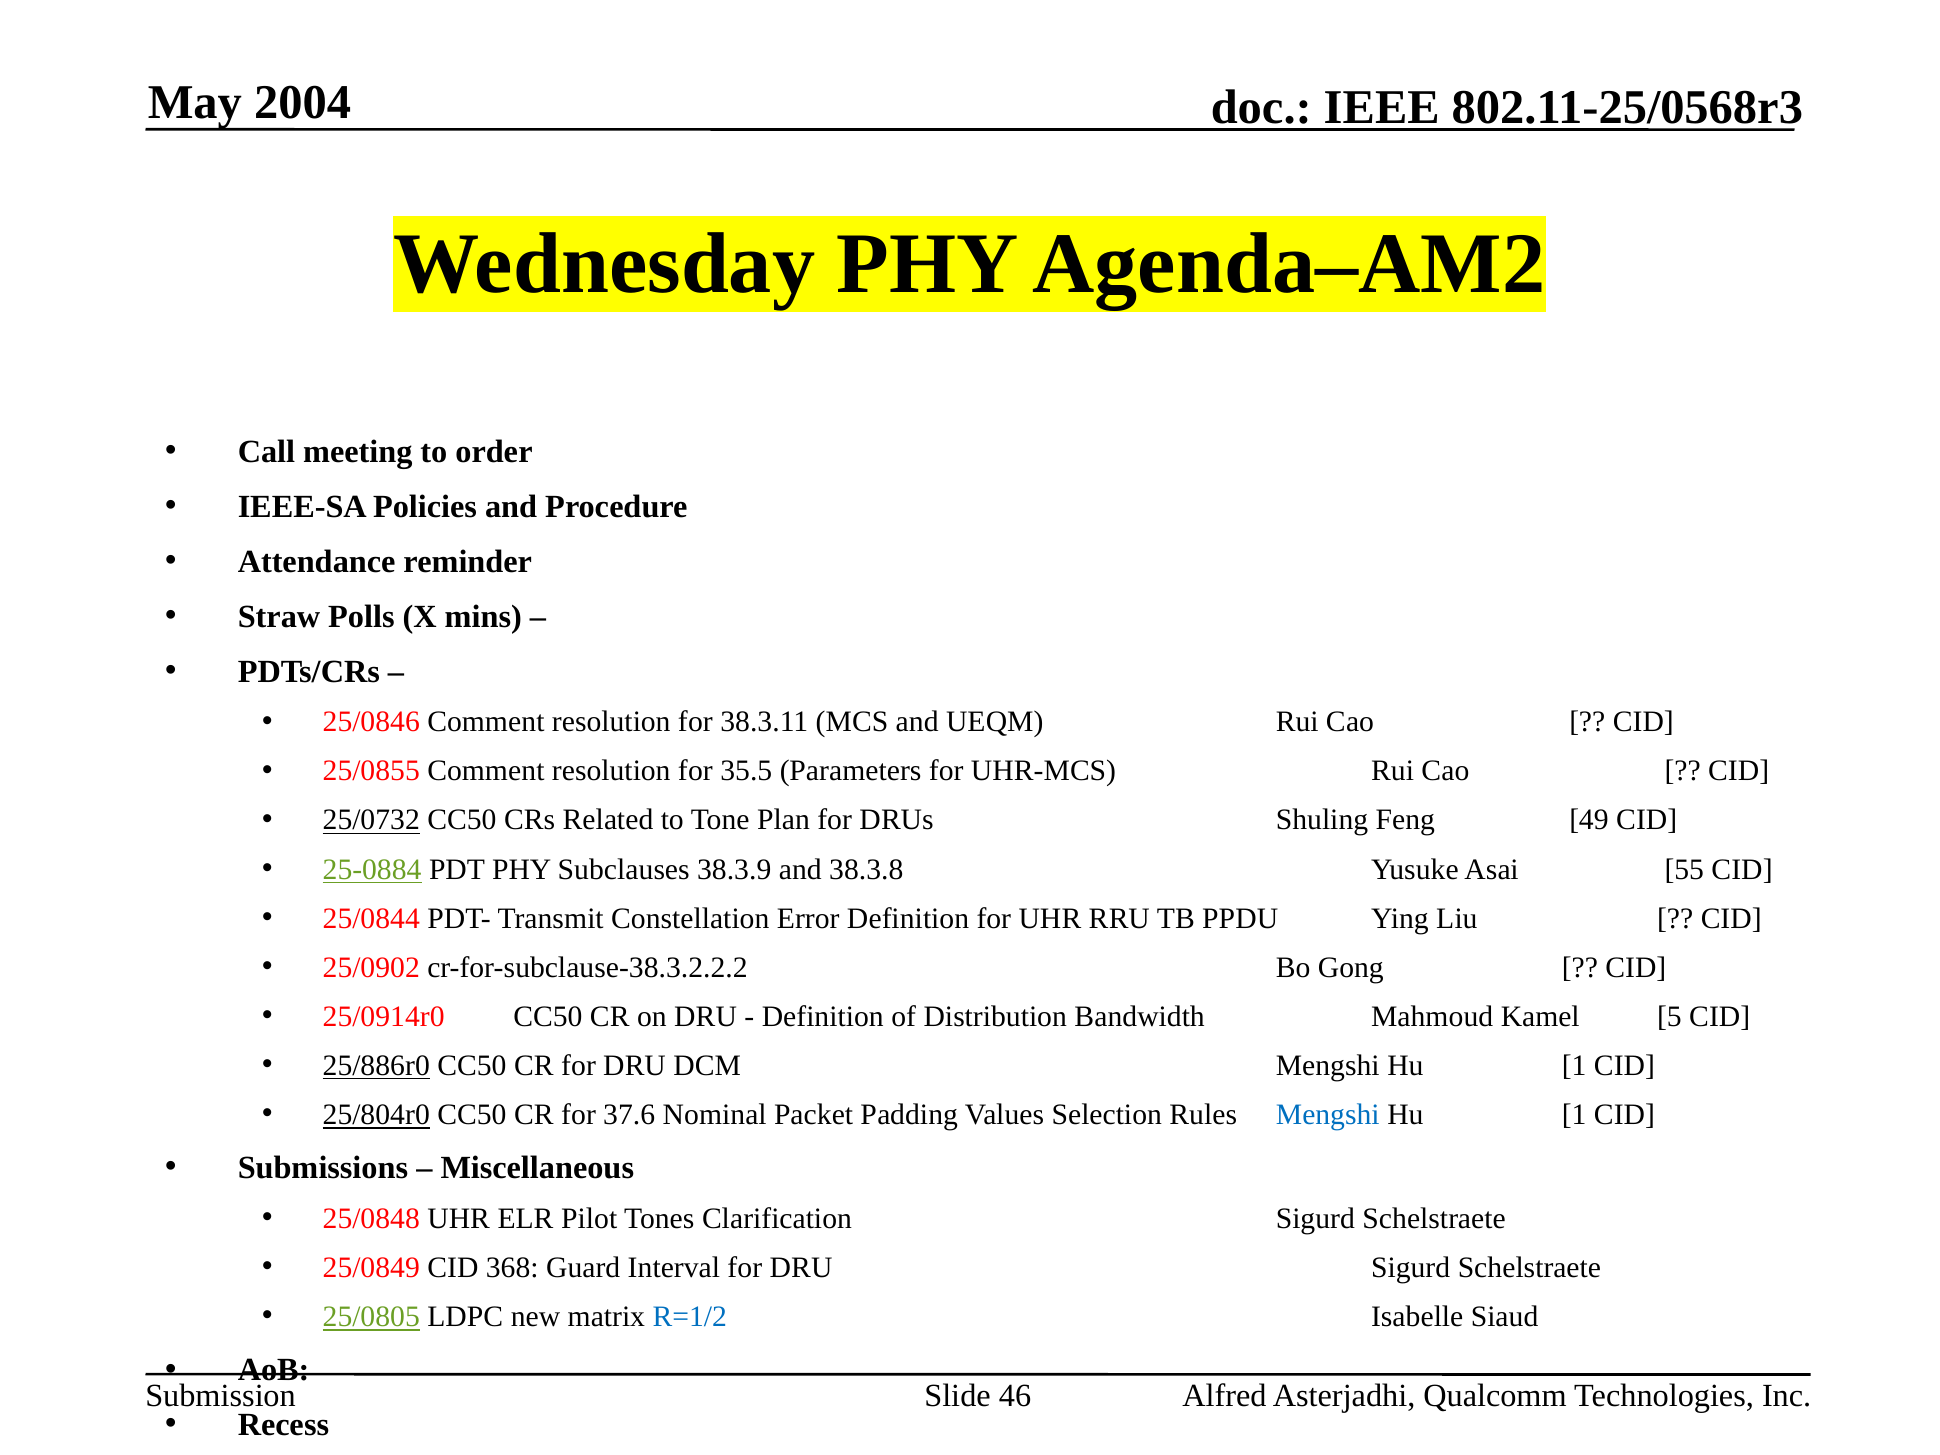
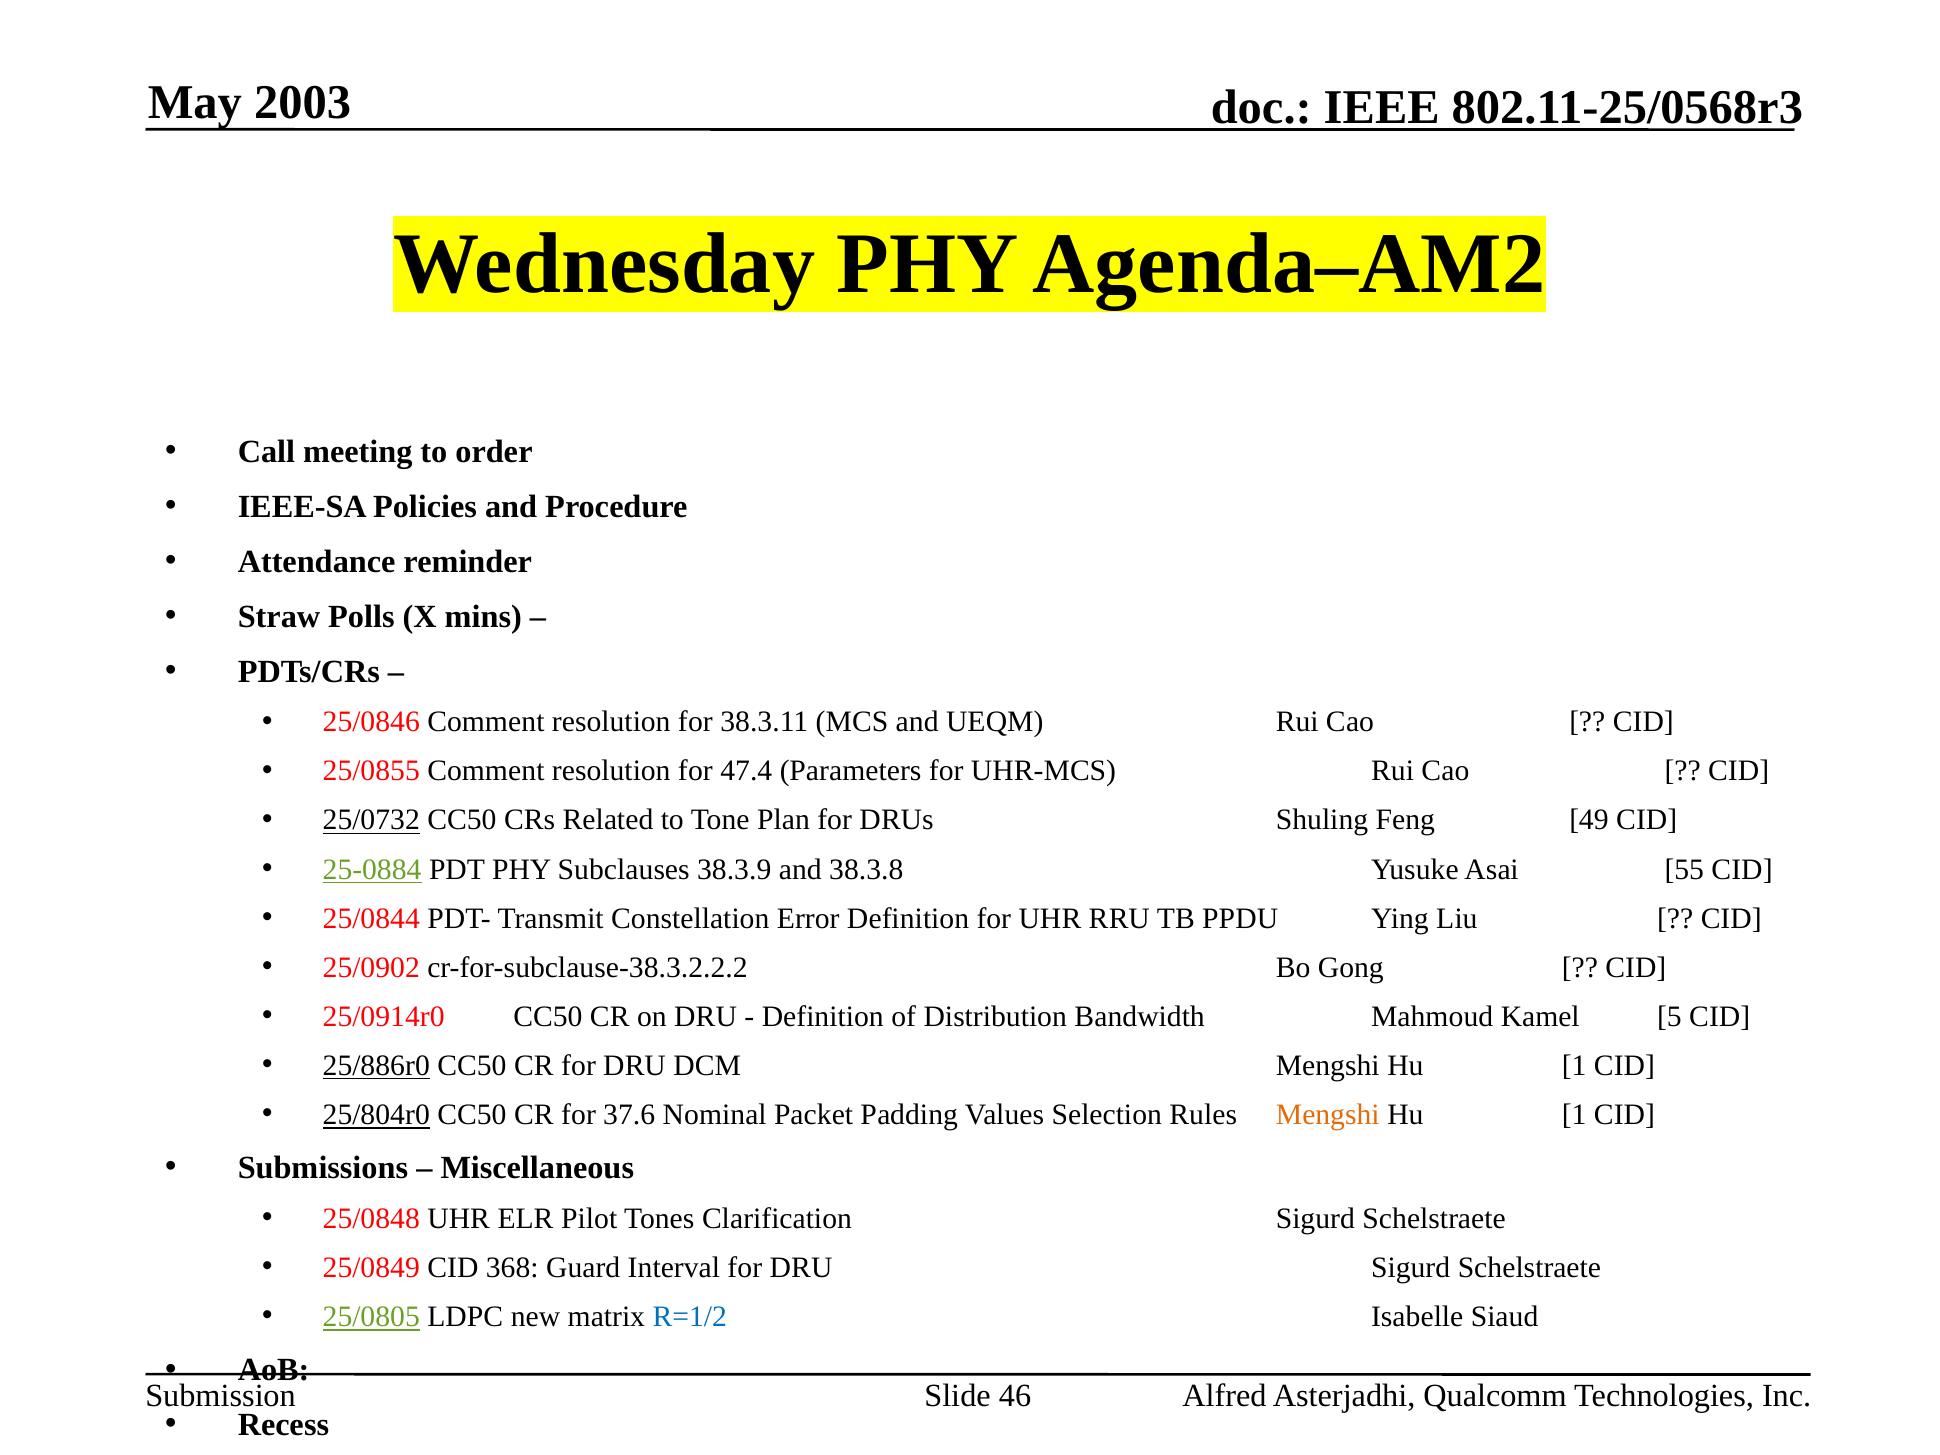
2004: 2004 -> 2003
35.5: 35.5 -> 47.4
Mengshi at (1328, 1114) colour: blue -> orange
